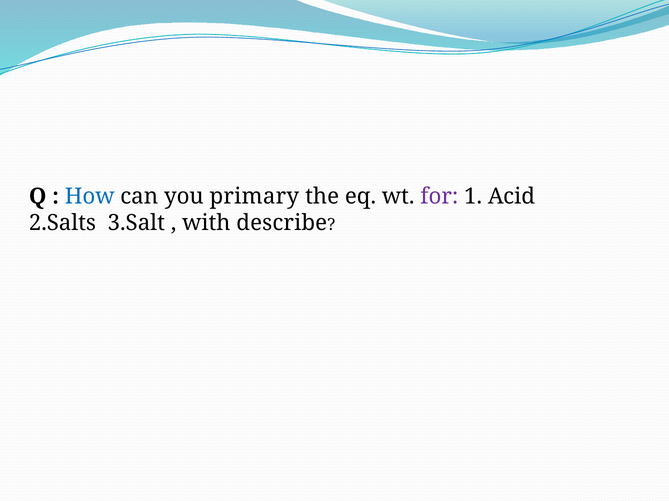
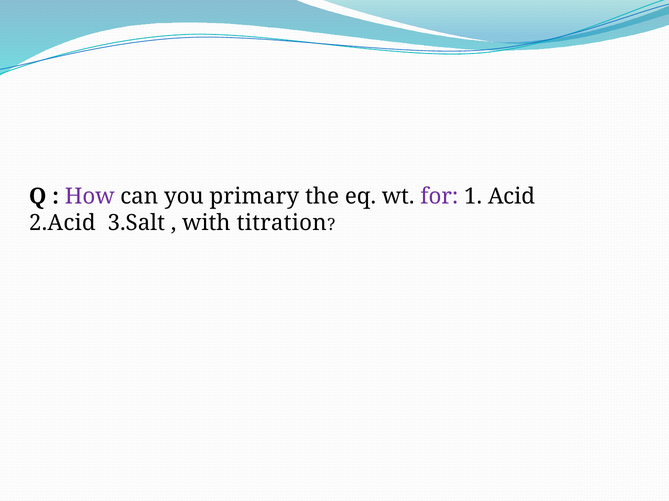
How colour: blue -> purple
2.Salts: 2.Salts -> 2.Acid
describe: describe -> titration
